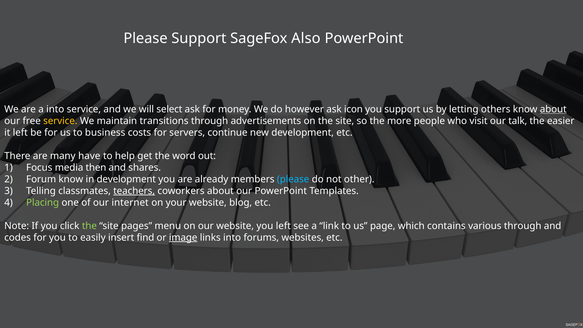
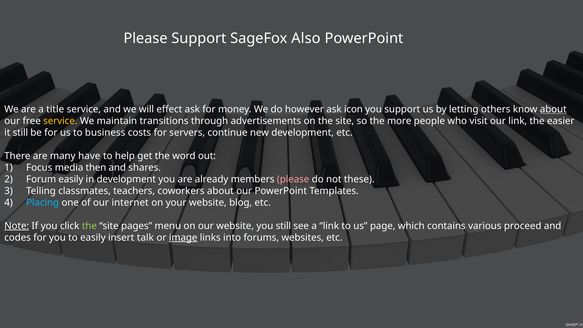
a into: into -> title
select: select -> effect
our talk: talk -> link
it left: left -> still
Forum know: know -> easily
please at (293, 179) colour: light blue -> pink
other: other -> these
teachers underline: present -> none
Placing colour: light green -> light blue
Note underline: none -> present
you left: left -> still
various through: through -> proceed
find: find -> talk
